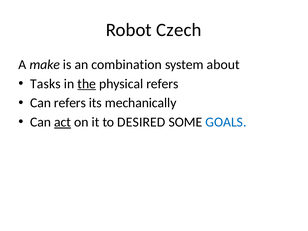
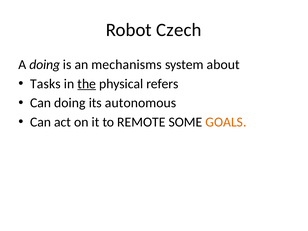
A make: make -> doing
combination: combination -> mechanisms
Can refers: refers -> doing
mechanically: mechanically -> autonomous
act underline: present -> none
DESIRED: DESIRED -> REMOTE
GOALS colour: blue -> orange
